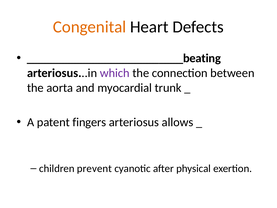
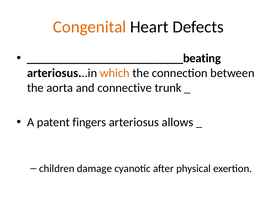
which colour: purple -> orange
myocardial: myocardial -> connective
prevent: prevent -> damage
